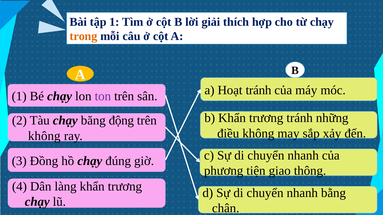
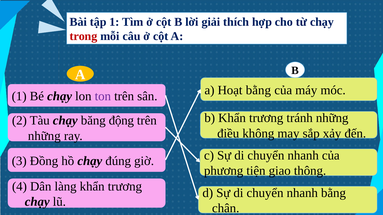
trong colour: orange -> red
Hoạt tránh: tránh -> bằng
không at (44, 136): không -> những
